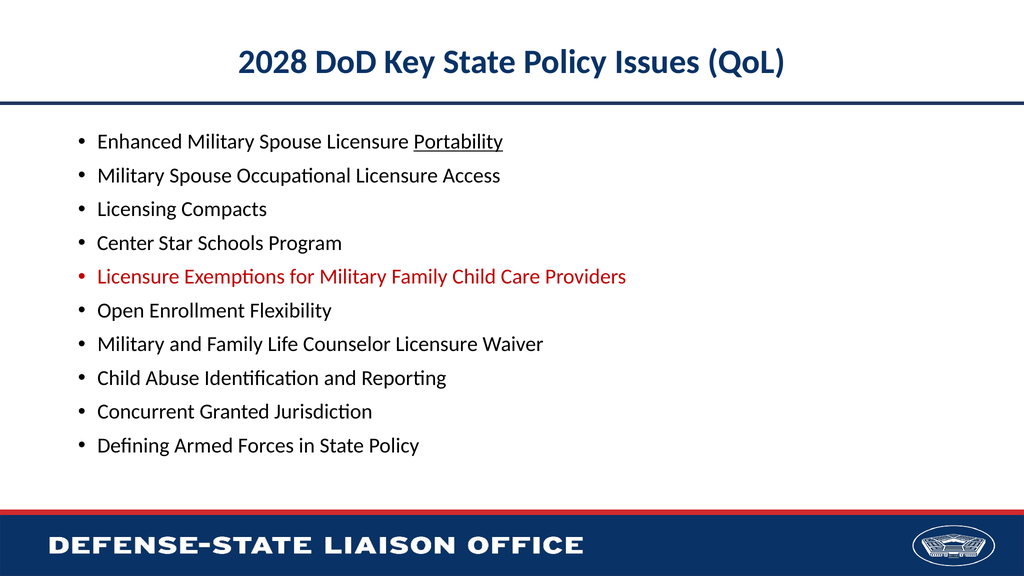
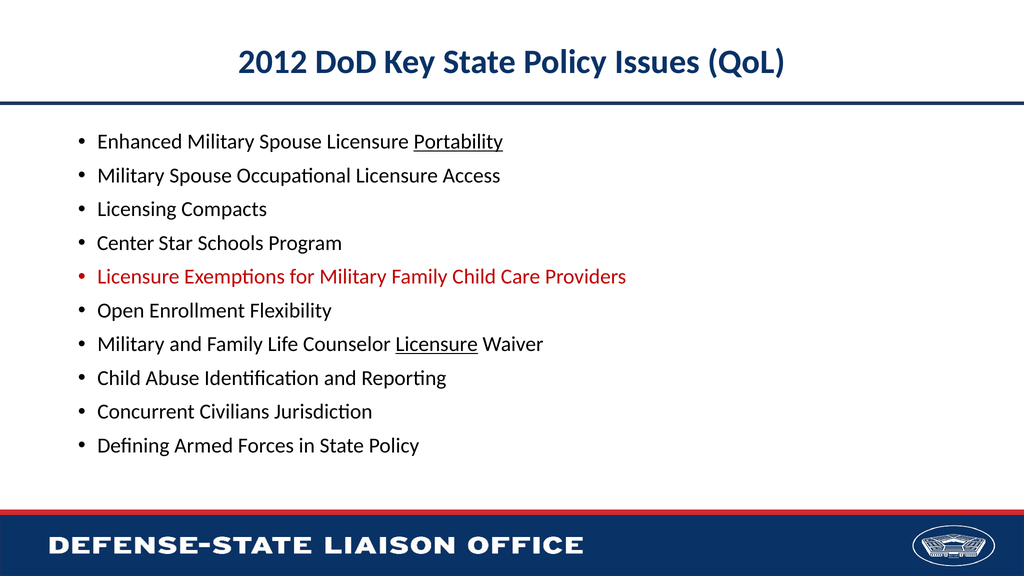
2028: 2028 -> 2012
Licensure at (437, 344) underline: none -> present
Granted: Granted -> Civilians
